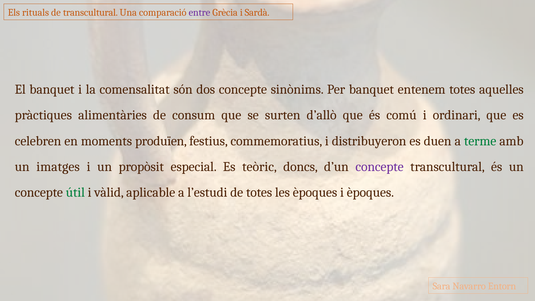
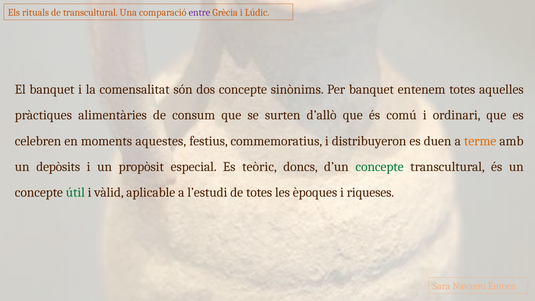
Sardà: Sardà -> Lúdic
produïen: produïen -> aquestes
terme colour: green -> orange
imatges: imatges -> depòsits
concepte at (380, 167) colour: purple -> green
i èpoques: èpoques -> riqueses
